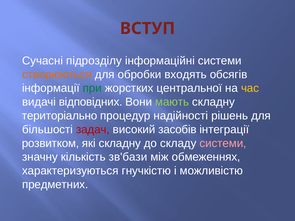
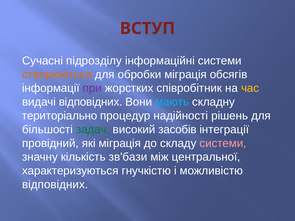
обробки входять: входять -> міграція
при colour: green -> purple
центральної: центральної -> співробітник
мають colour: light green -> light blue
задач colour: red -> green
розвитком: розвитком -> провідний
які складну: складну -> міграція
обмеженнях: обмеженнях -> центральної
предметних at (55, 185): предметних -> відповідних
